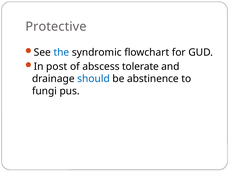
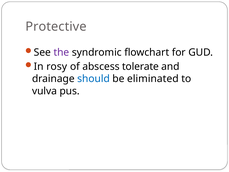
the colour: blue -> purple
post: post -> rosy
abstinence: abstinence -> eliminated
fungi: fungi -> vulva
